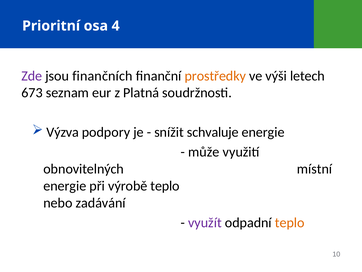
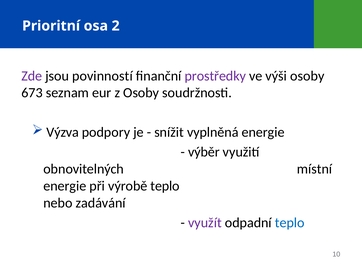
4: 4 -> 2
finančních: finančních -> povinností
prostředky colour: orange -> purple
výši letech: letech -> osoby
z Platná: Platná -> Osoby
schvaluje: schvaluje -> vyplněná
může: může -> výběr
teplo at (290, 222) colour: orange -> blue
